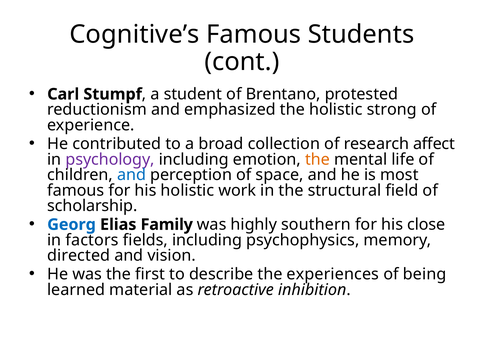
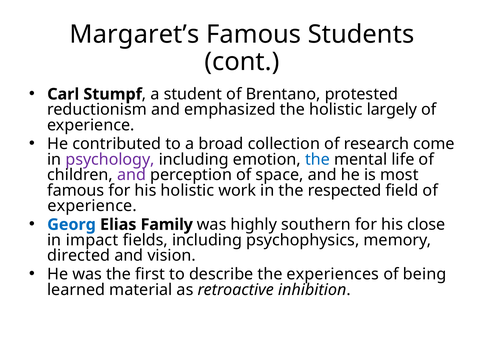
Cognitive’s: Cognitive’s -> Margaret’s
strong: strong -> largely
affect: affect -> come
the at (317, 159) colour: orange -> blue
and at (131, 175) colour: blue -> purple
structural: structural -> respected
scholarship at (92, 206): scholarship -> experience
factors: factors -> impact
